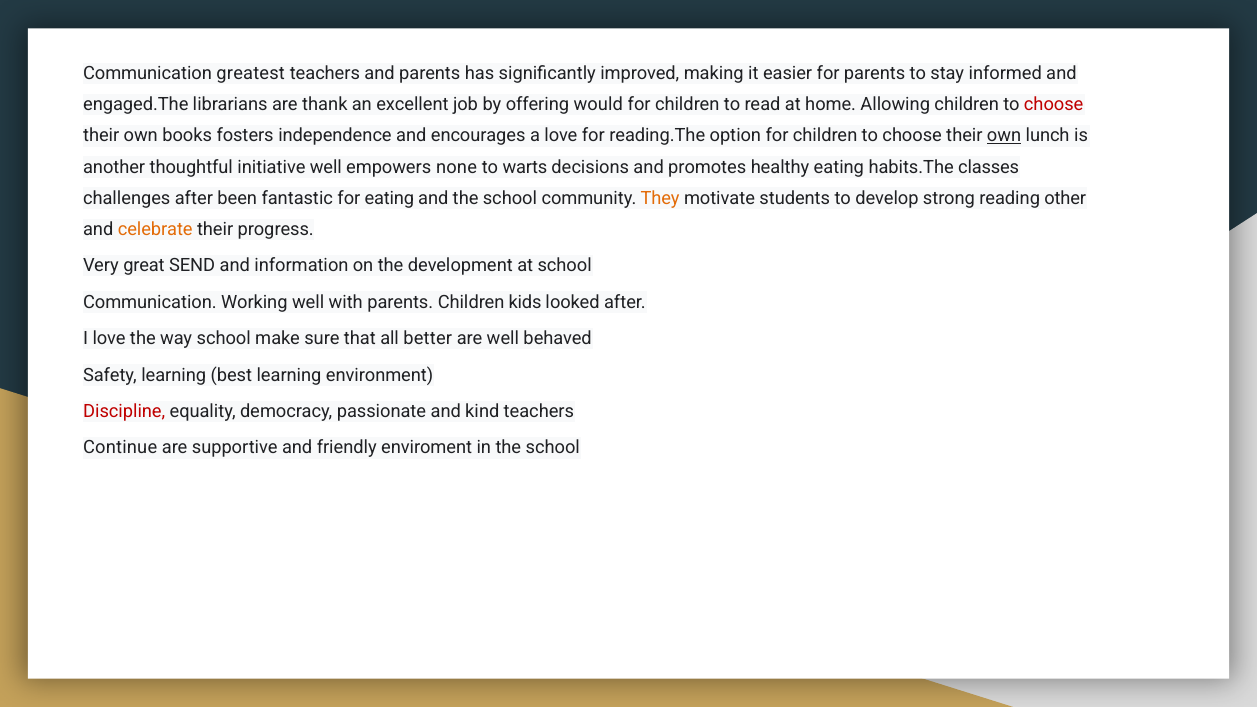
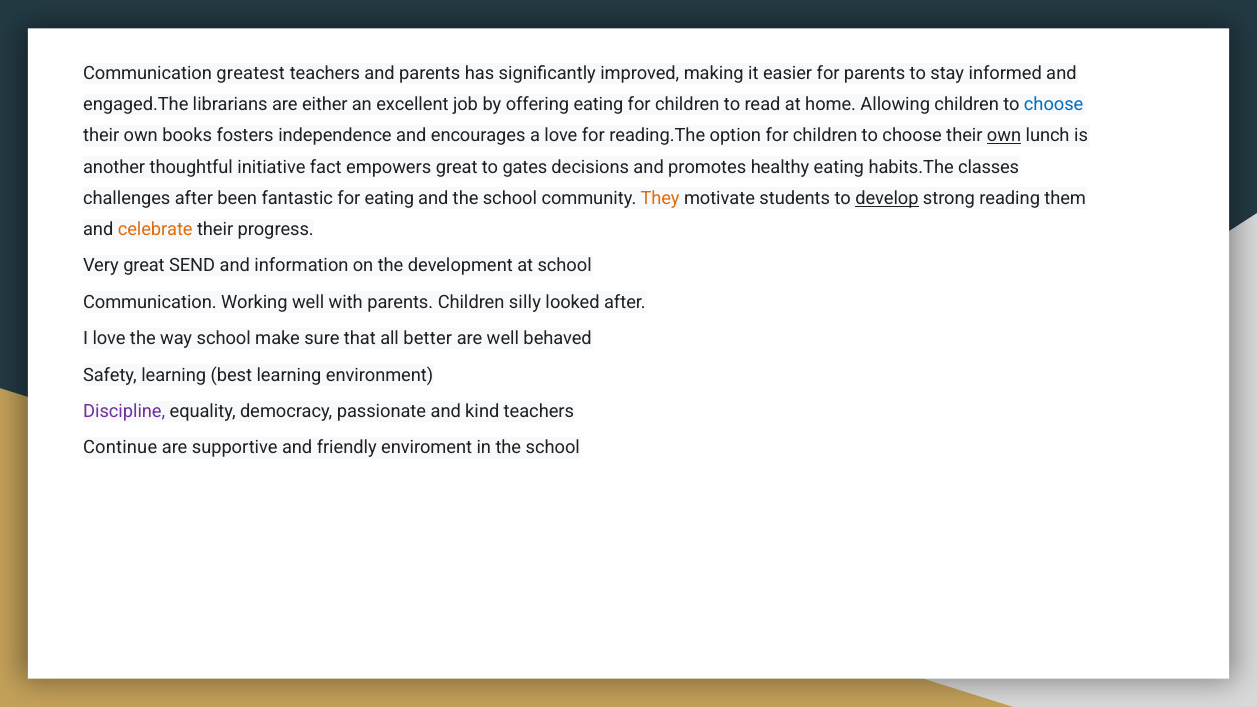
thank: thank -> either
offering would: would -> eating
choose at (1054, 105) colour: red -> blue
initiative well: well -> fact
empowers none: none -> great
warts: warts -> gates
develop underline: none -> present
other: other -> them
kids: kids -> silly
Discipline colour: red -> purple
